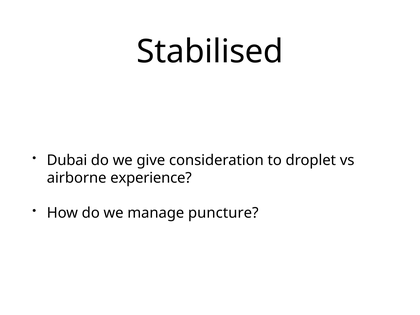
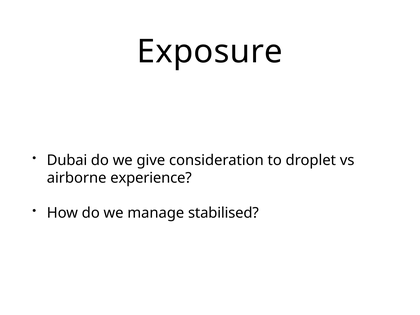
Stabilised: Stabilised -> Exposure
puncture: puncture -> stabilised
